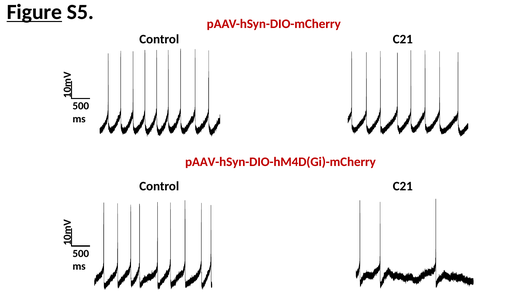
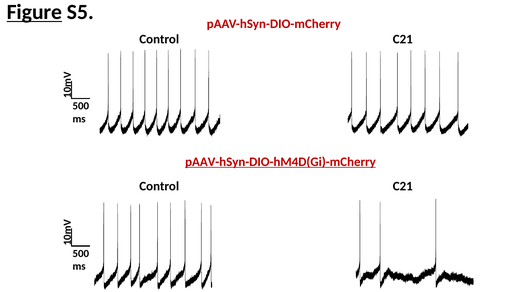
pAAV-hSyn-DIO-hM4D(Gi)-mCherry underline: none -> present
